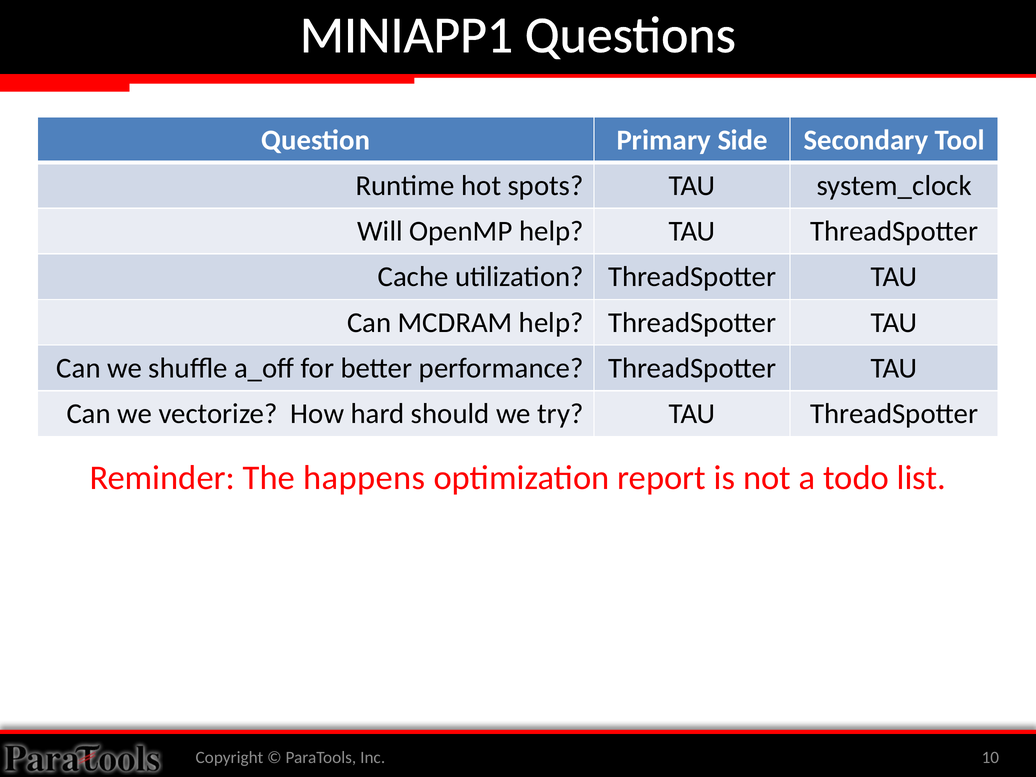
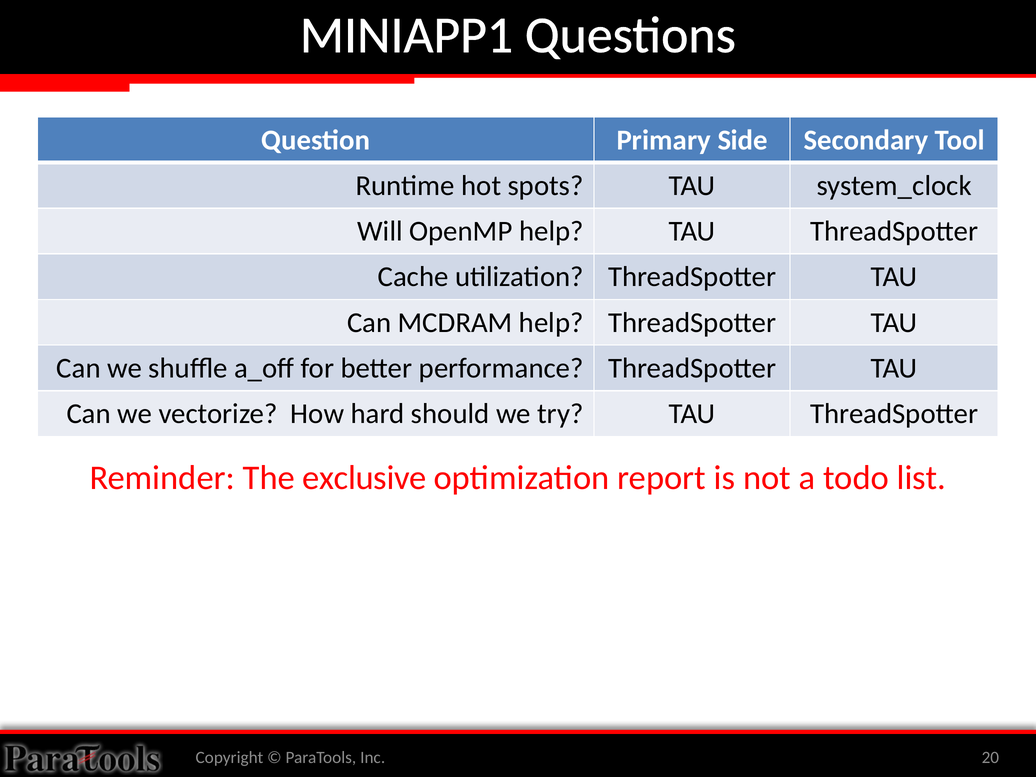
happens: happens -> exclusive
10: 10 -> 20
